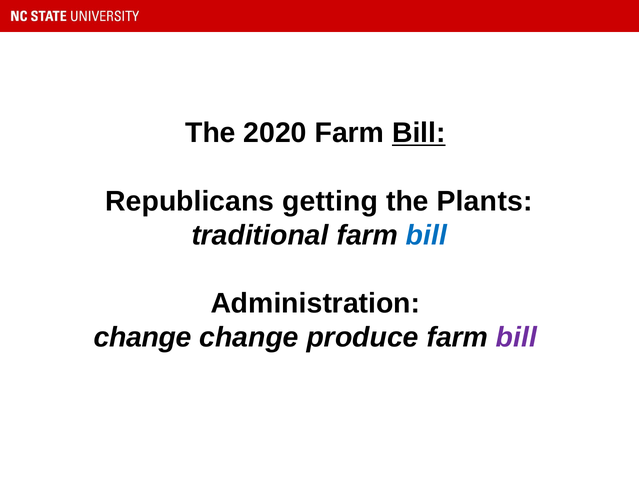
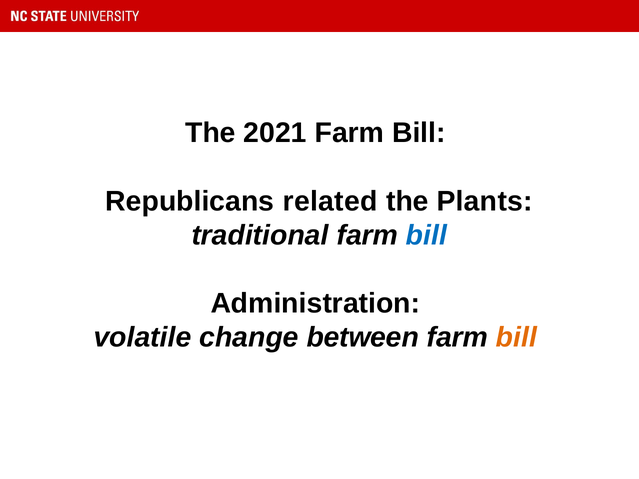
2020: 2020 -> 2021
Bill at (419, 133) underline: present -> none
getting: getting -> related
change at (143, 338): change -> volatile
produce: produce -> between
bill at (517, 338) colour: purple -> orange
